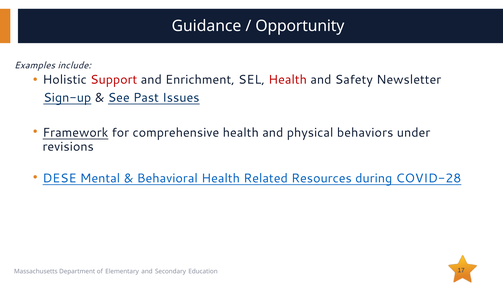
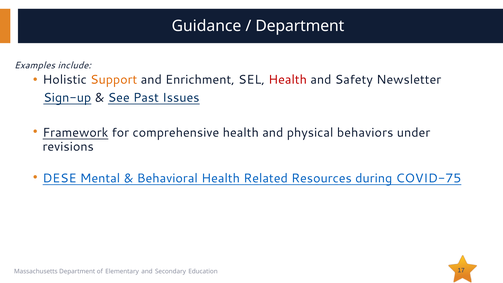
Opportunity at (300, 26): Opportunity -> Department
Support colour: red -> orange
COVID-28: COVID-28 -> COVID-75
